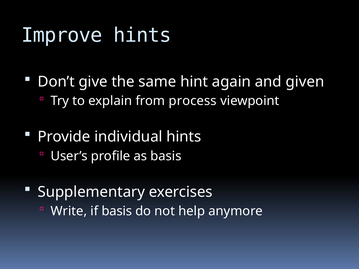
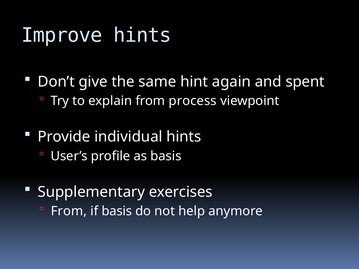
given: given -> spent
Write at (69, 211): Write -> From
